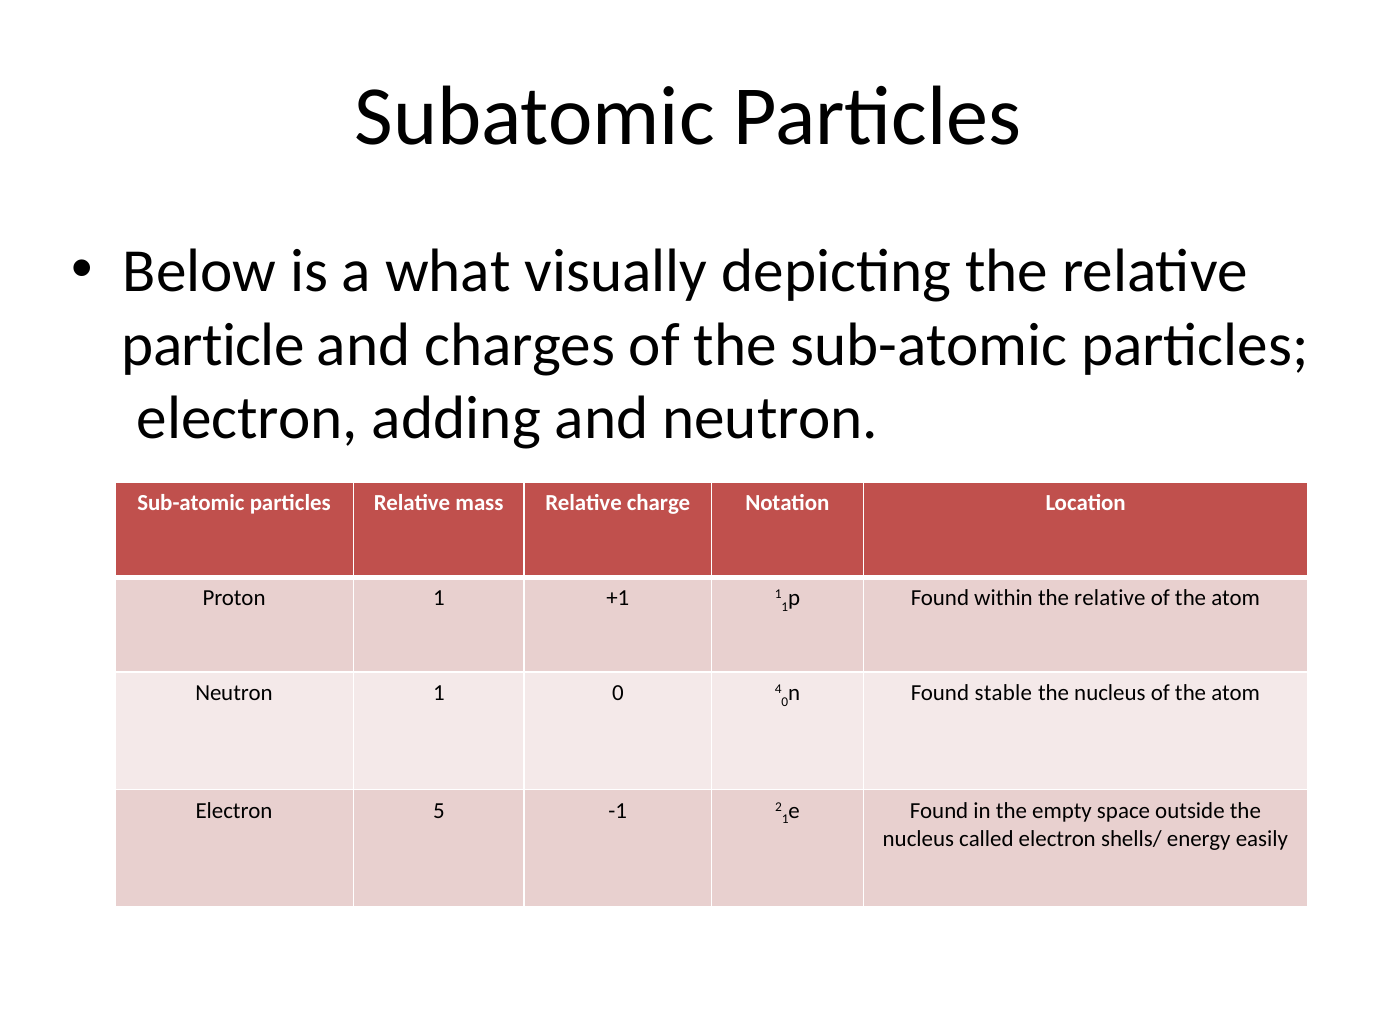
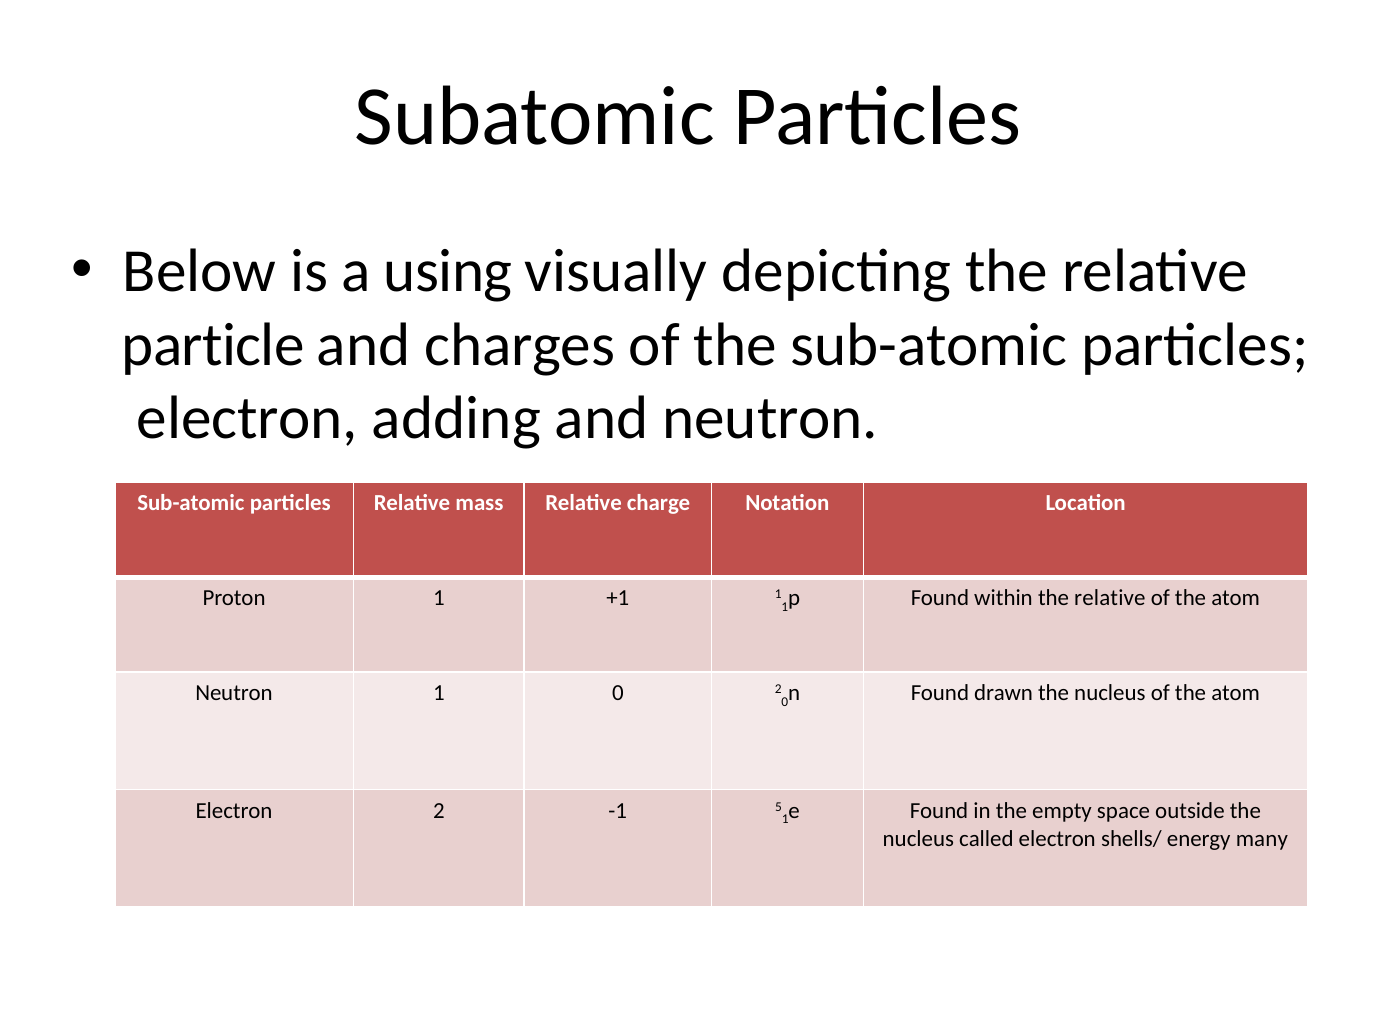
what: what -> using
0 4: 4 -> 2
stable: stable -> drawn
Electron 5: 5 -> 2
2: 2 -> 5
easily: easily -> many
